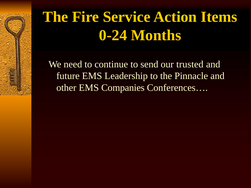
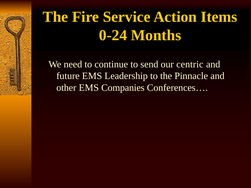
trusted: trusted -> centric
